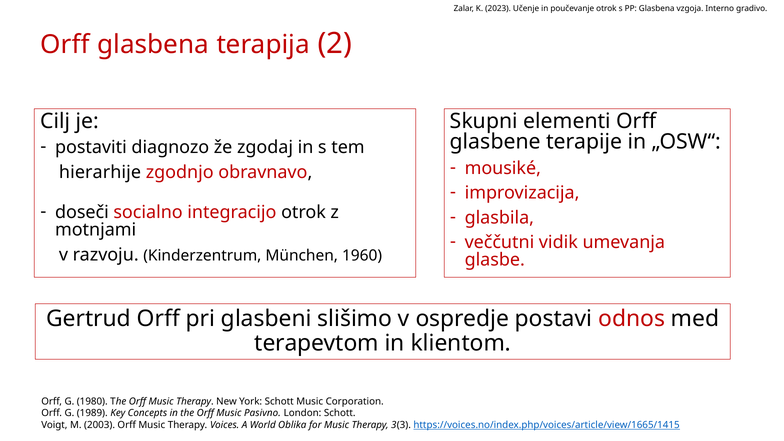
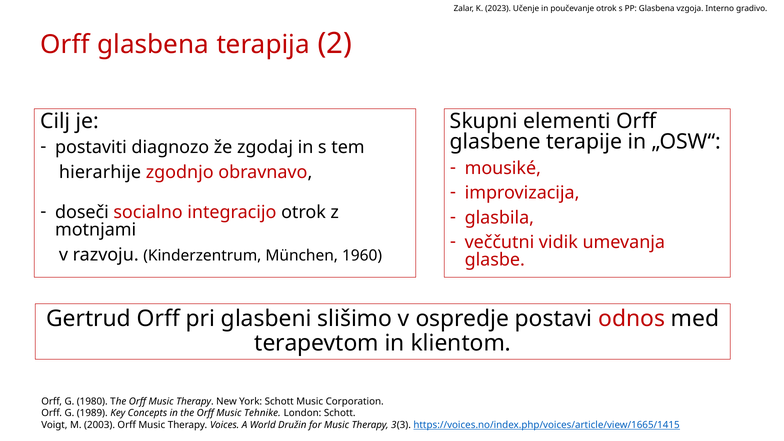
Pasivno: Pasivno -> Tehnike
Oblika: Oblika -> Družin
